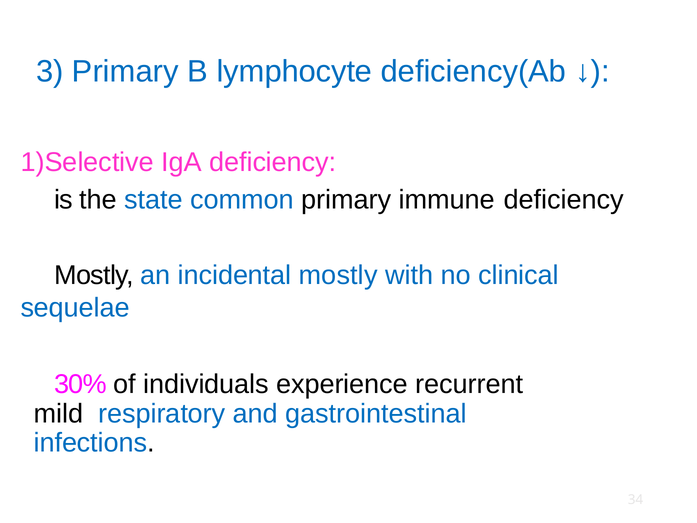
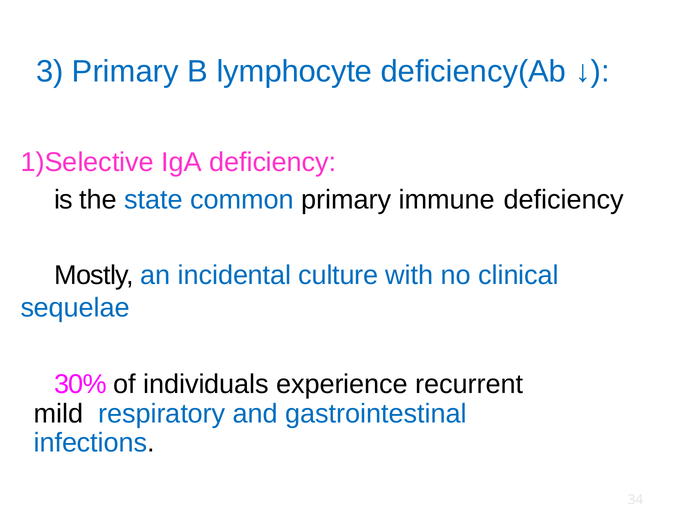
mostly: mostly -> culture
